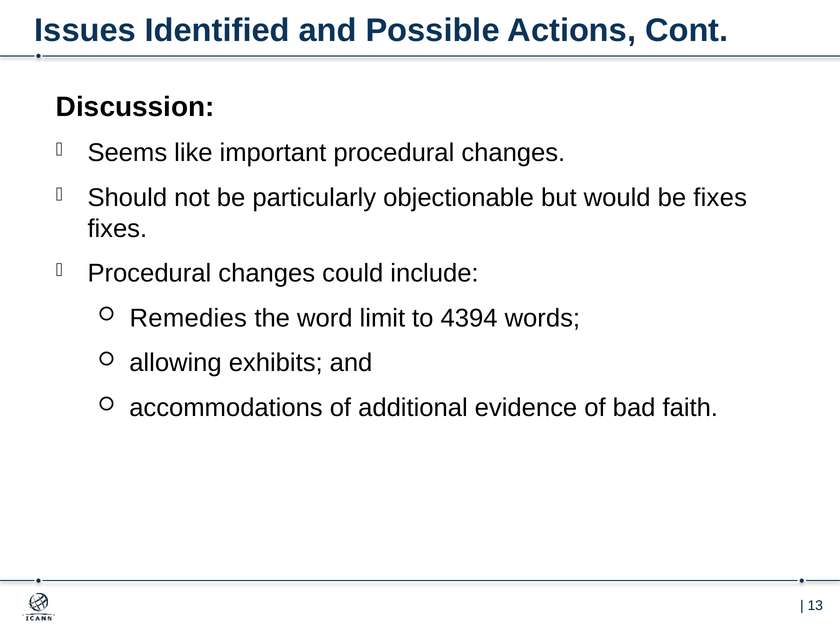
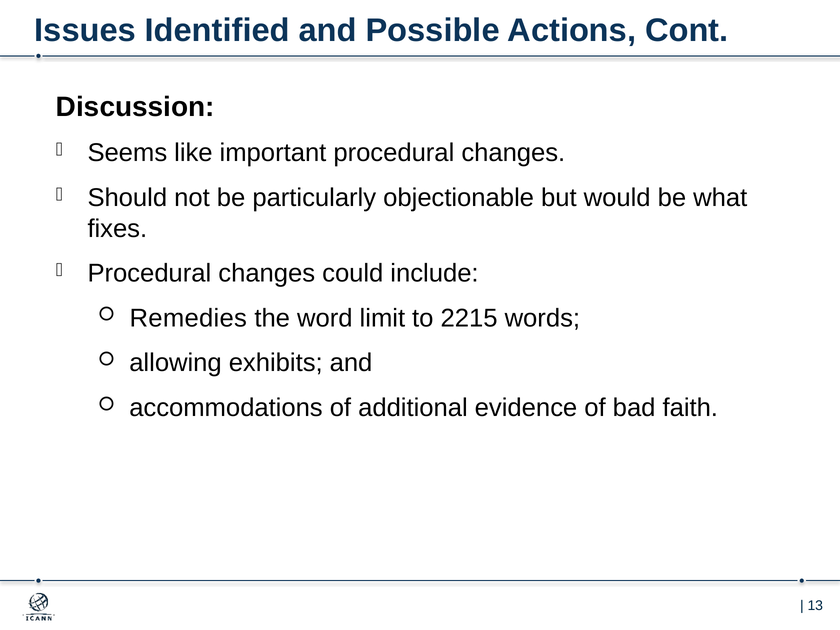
be fixes: fixes -> what
4394: 4394 -> 2215
